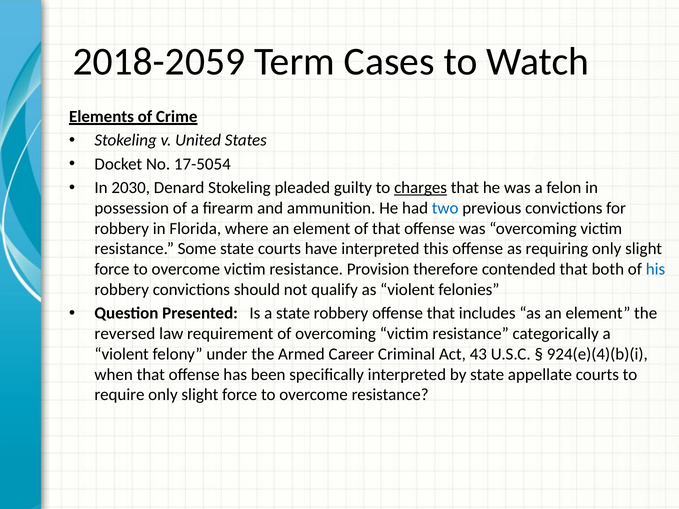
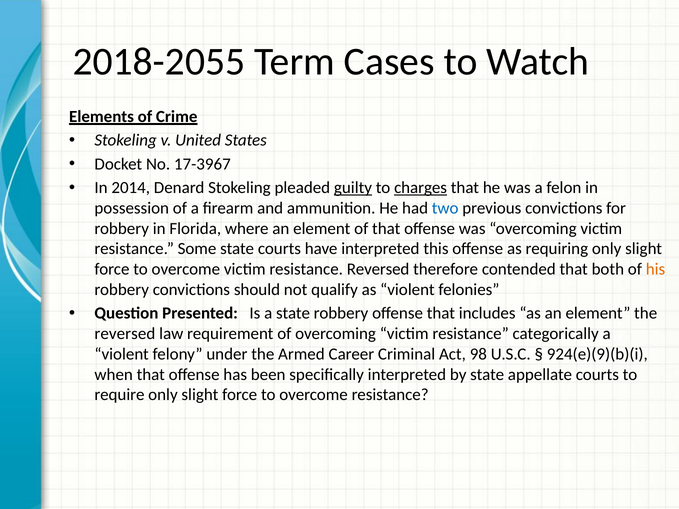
2018-2059: 2018-2059 -> 2018-2055
17-5054: 17-5054 -> 17-3967
2030: 2030 -> 2014
guilty underline: none -> present
resistance Provision: Provision -> Reversed
his colour: blue -> orange
43: 43 -> 98
924(e)(4)(b)(i: 924(e)(4)(b)(i -> 924(e)(9)(b)(i
